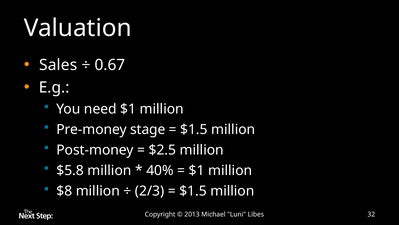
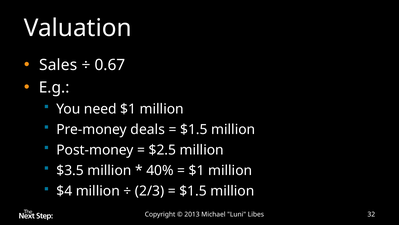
stage: stage -> deals
$5.8: $5.8 -> $3.5
$8: $8 -> $4
